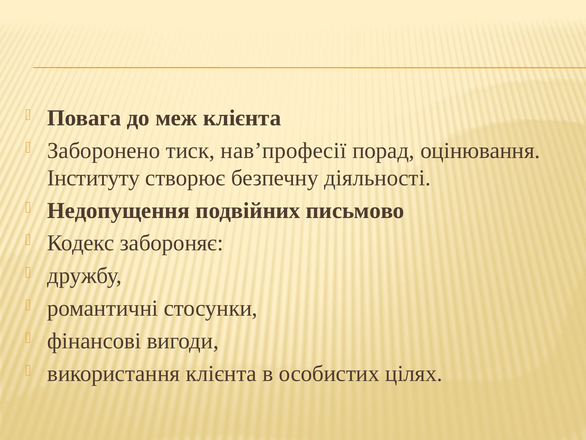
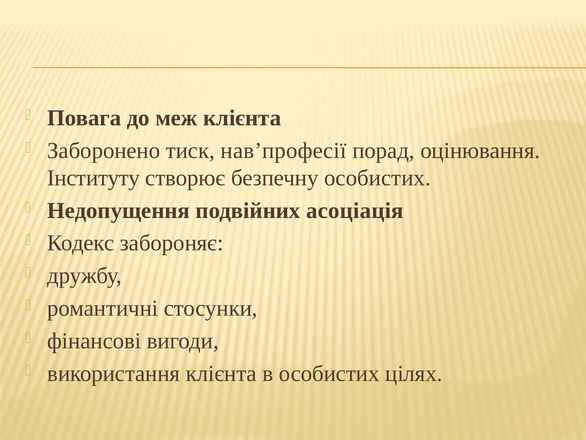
безпечну діяльності: діяльності -> особистих
письмово: письмово -> асоціація
